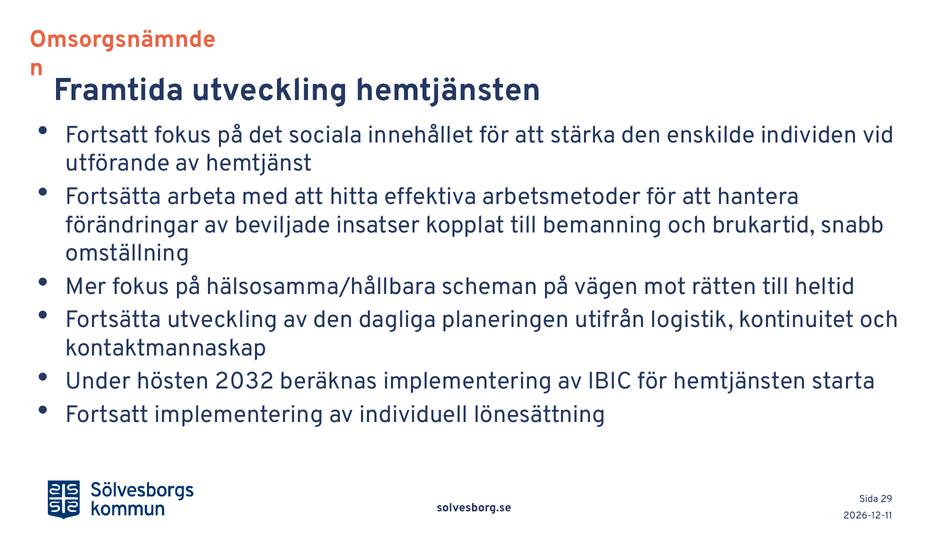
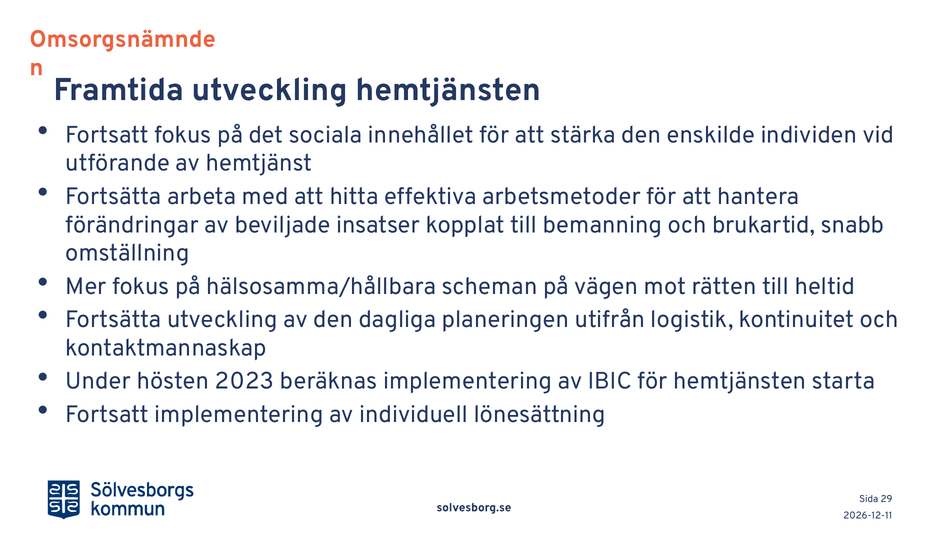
2032: 2032 -> 2023
